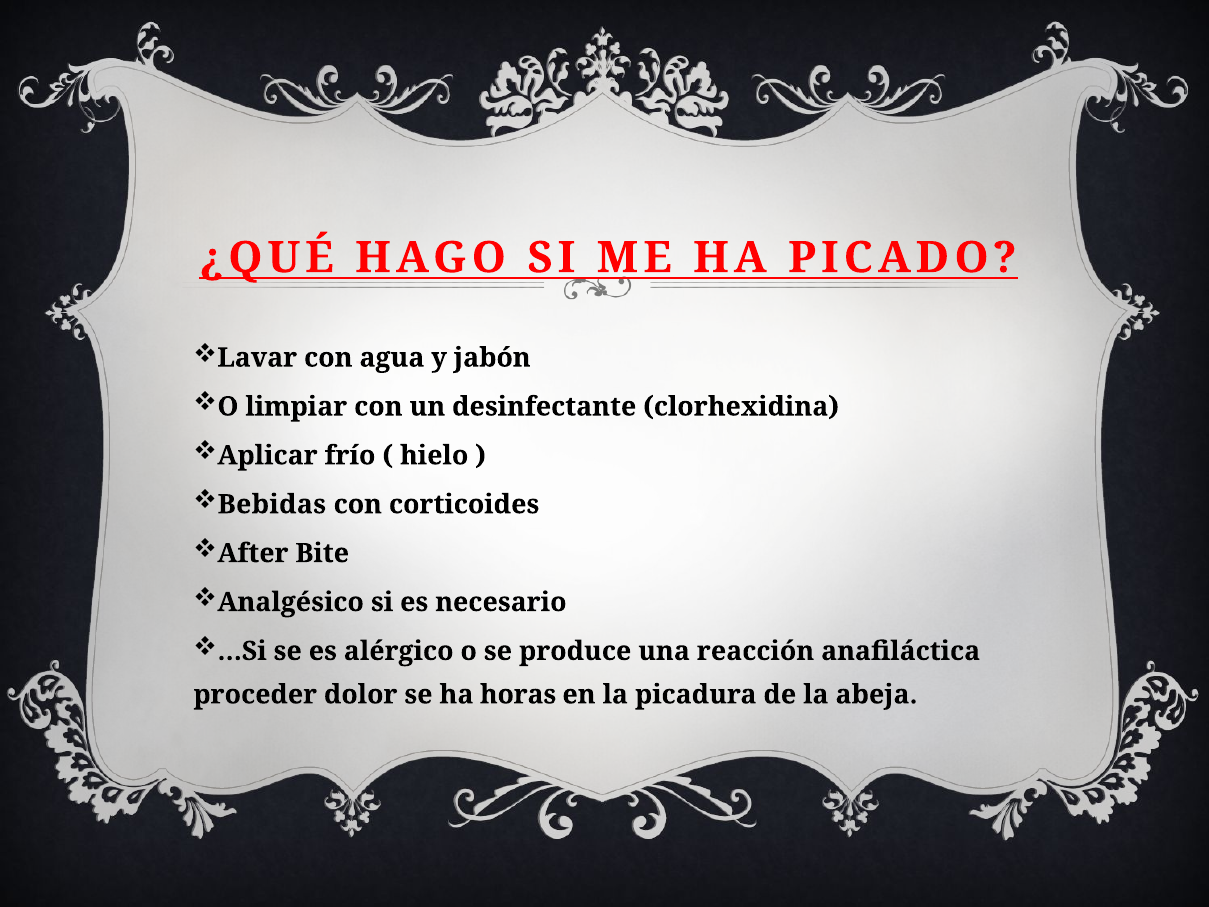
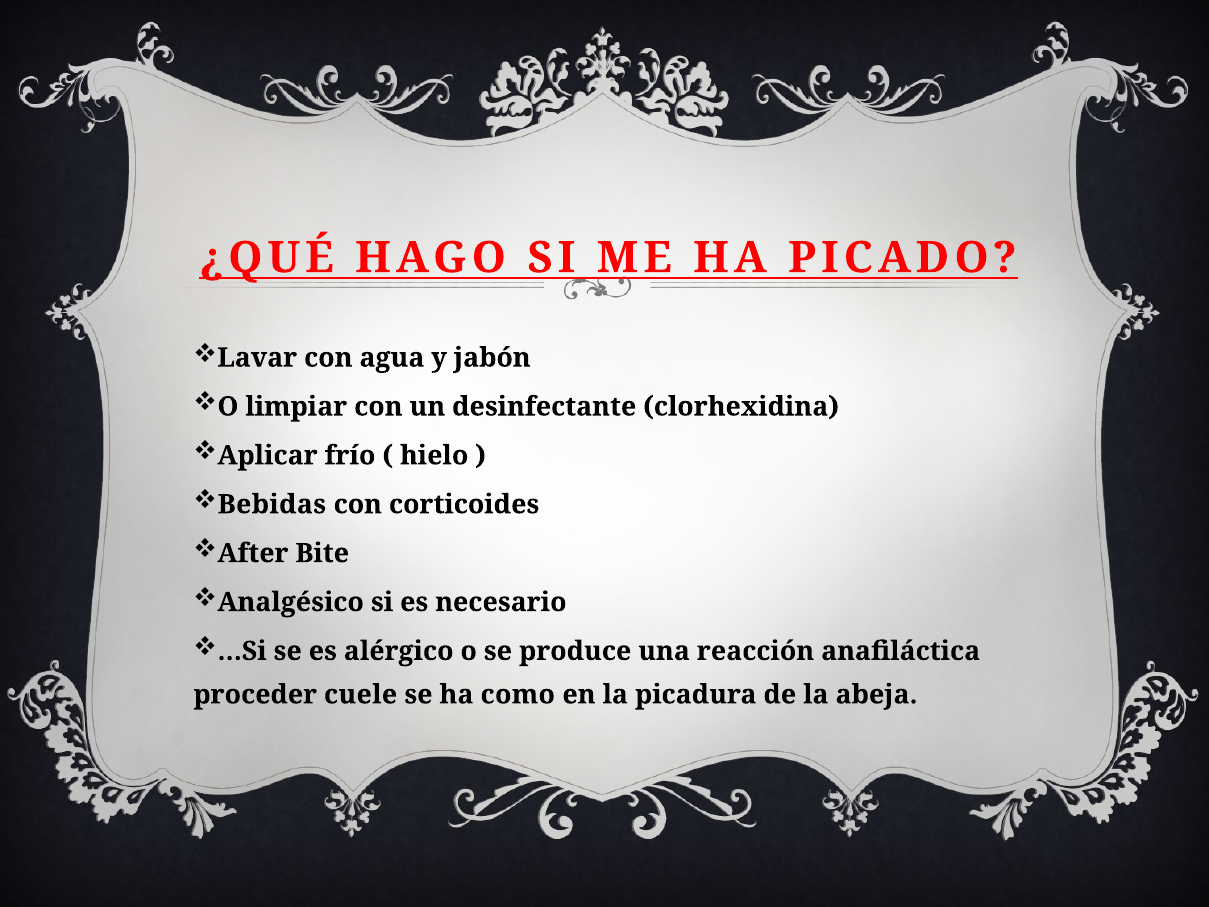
dolor: dolor -> cuele
horas: horas -> como
